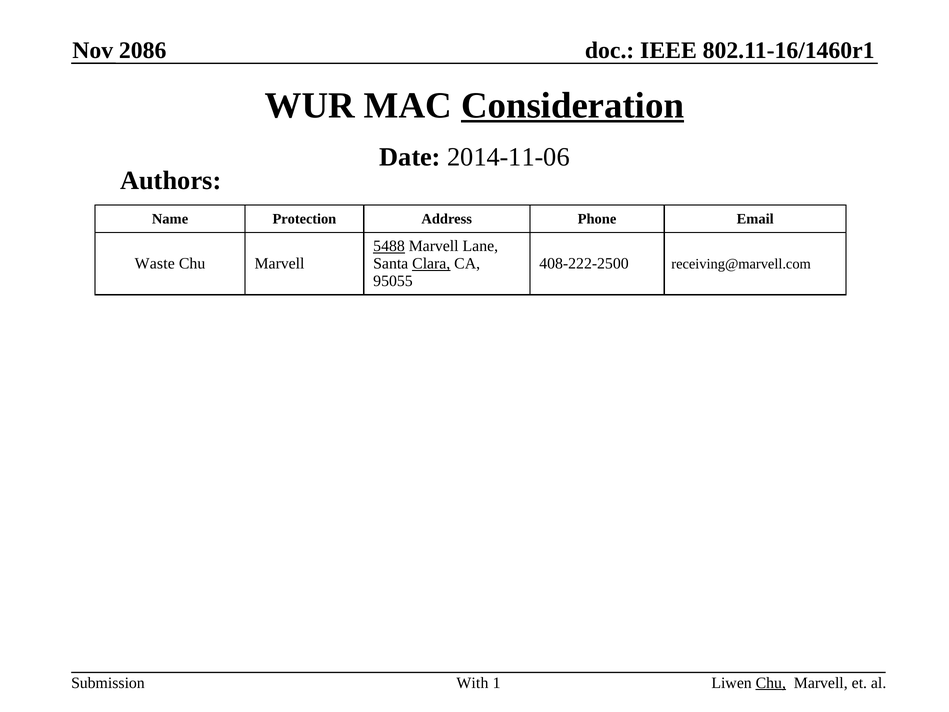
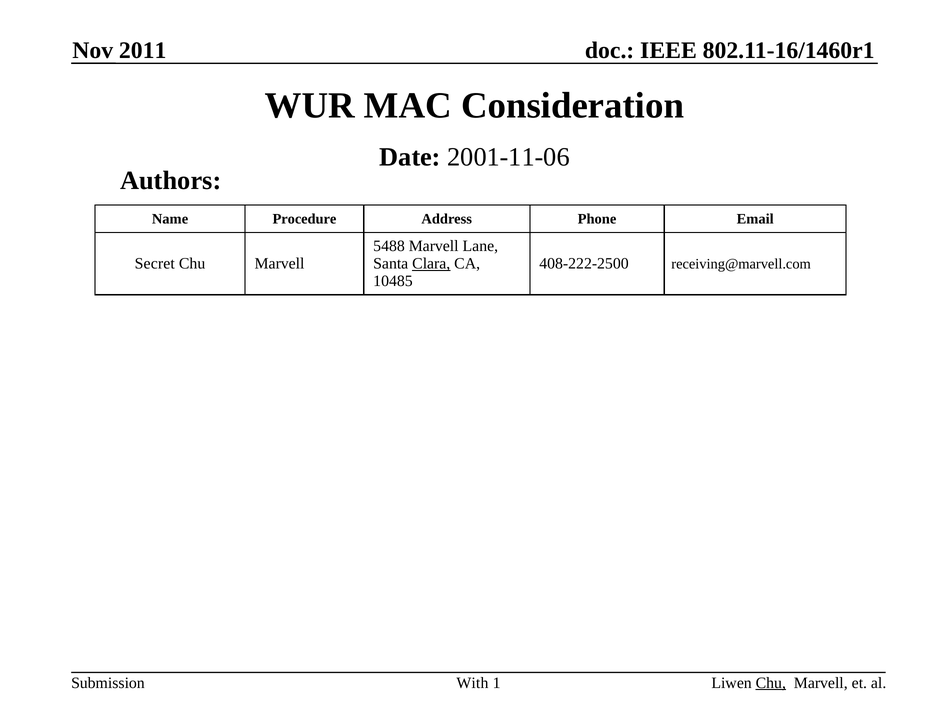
2086: 2086 -> 2011
Consideration underline: present -> none
2014-11-06: 2014-11-06 -> 2001-11-06
Protection: Protection -> Procedure
5488 underline: present -> none
Waste: Waste -> Secret
95055: 95055 -> 10485
